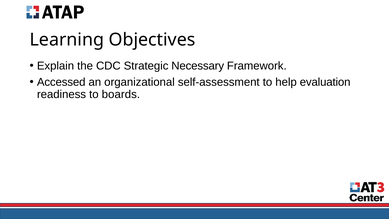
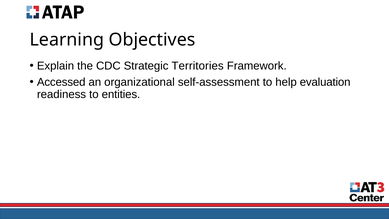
Necessary: Necessary -> Territories
boards: boards -> entities
